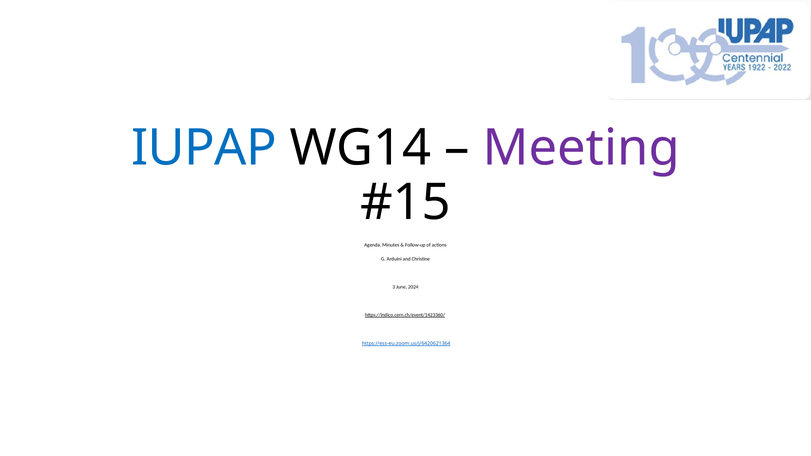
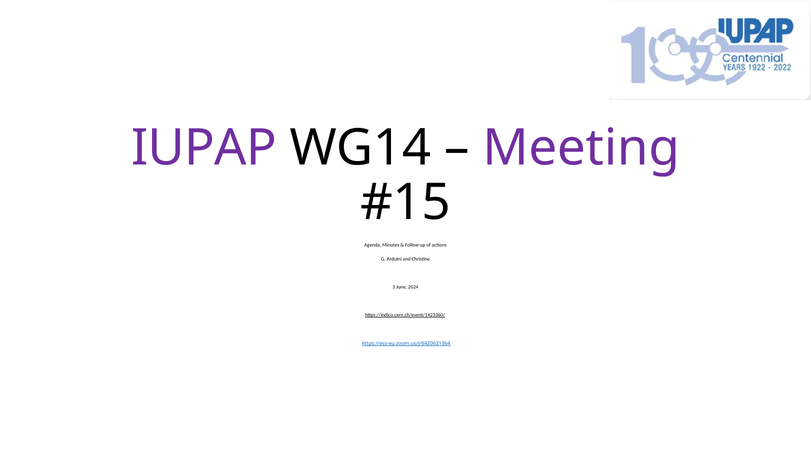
IUPAP colour: blue -> purple
